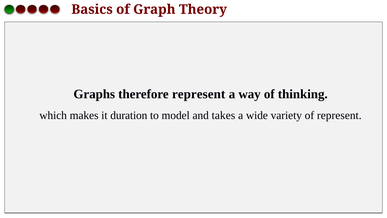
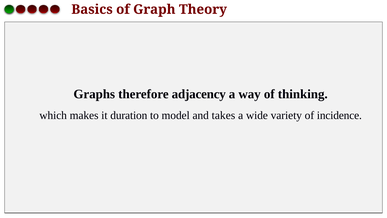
therefore represent: represent -> adjacency
of represent: represent -> incidence
